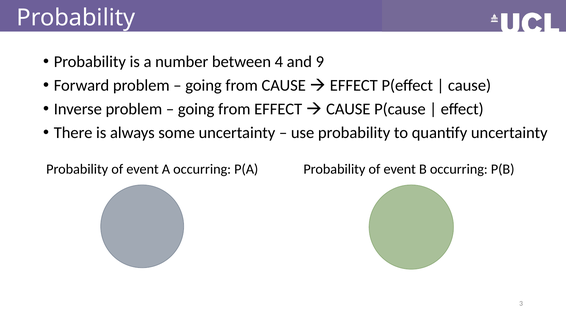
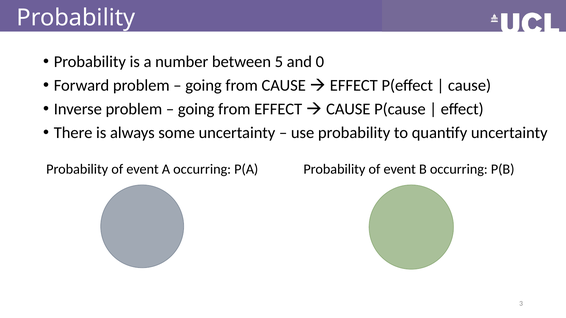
4: 4 -> 5
9: 9 -> 0
